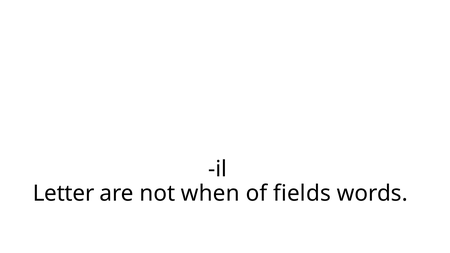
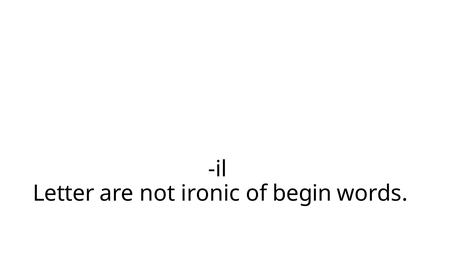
when: when -> ironic
fields: fields -> begin
